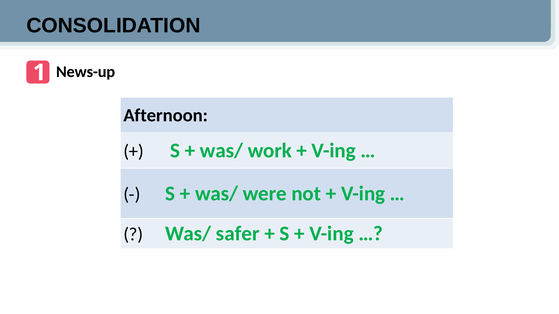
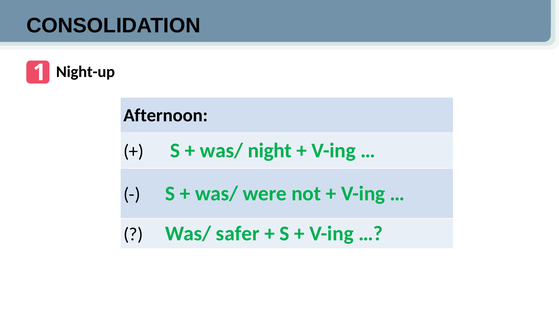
News-up: News-up -> Night-up
work: work -> night
